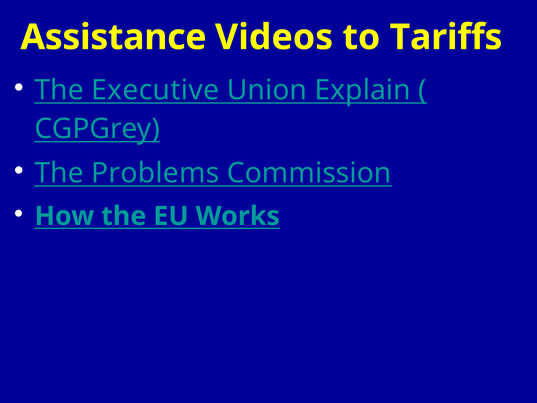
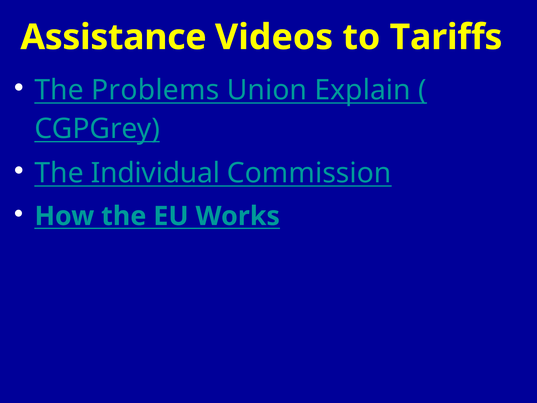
Executive: Executive -> Problems
Problems: Problems -> Individual
